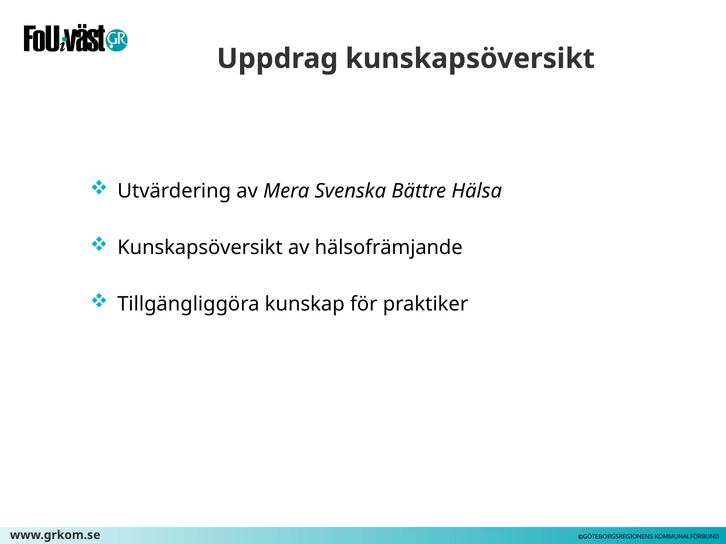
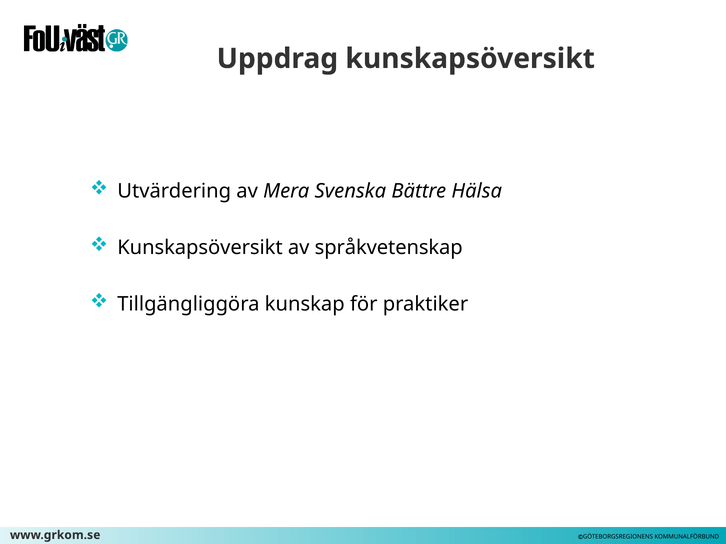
hälsofrämjande: hälsofrämjande -> språkvetenskap
